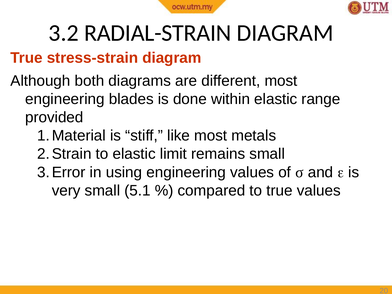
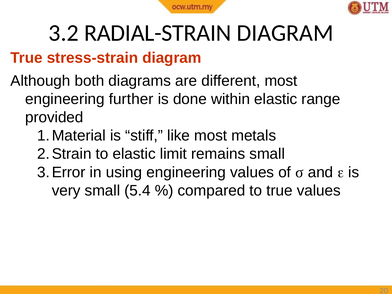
blades: blades -> further
5.1: 5.1 -> 5.4
